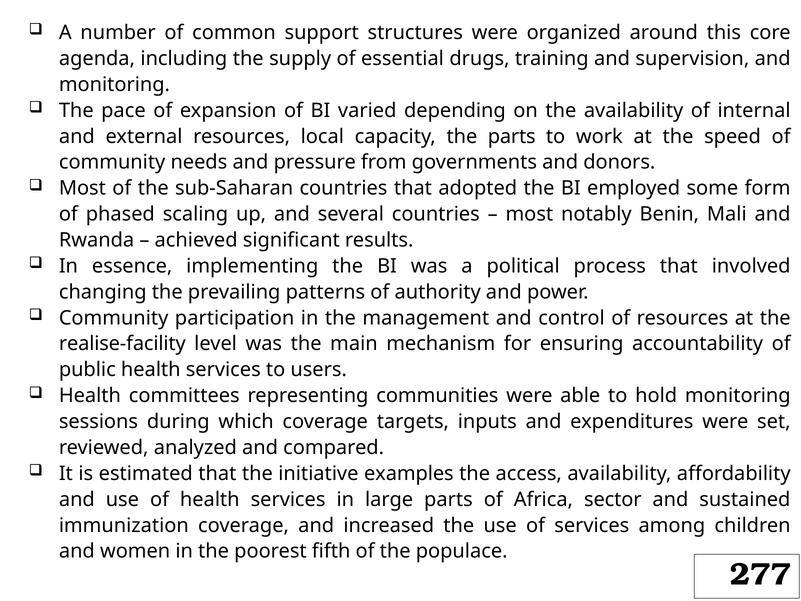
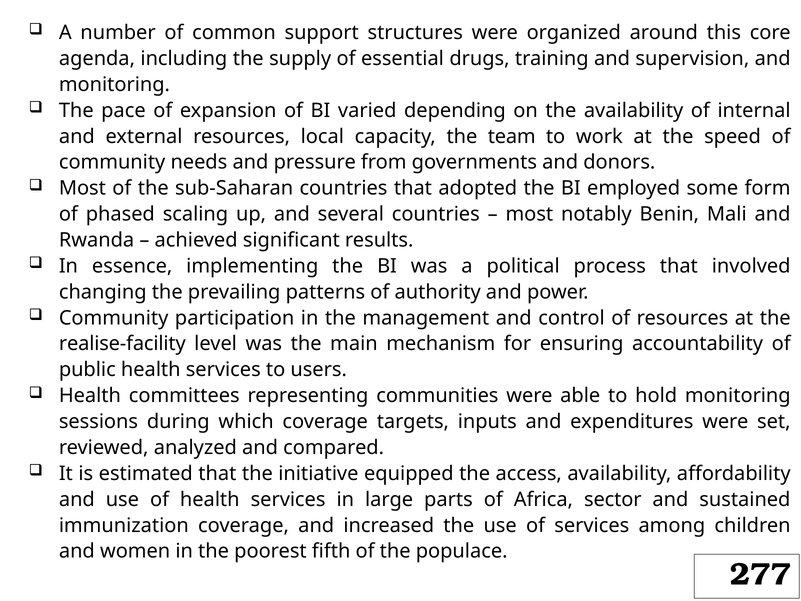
the parts: parts -> team
examples: examples -> equipped
